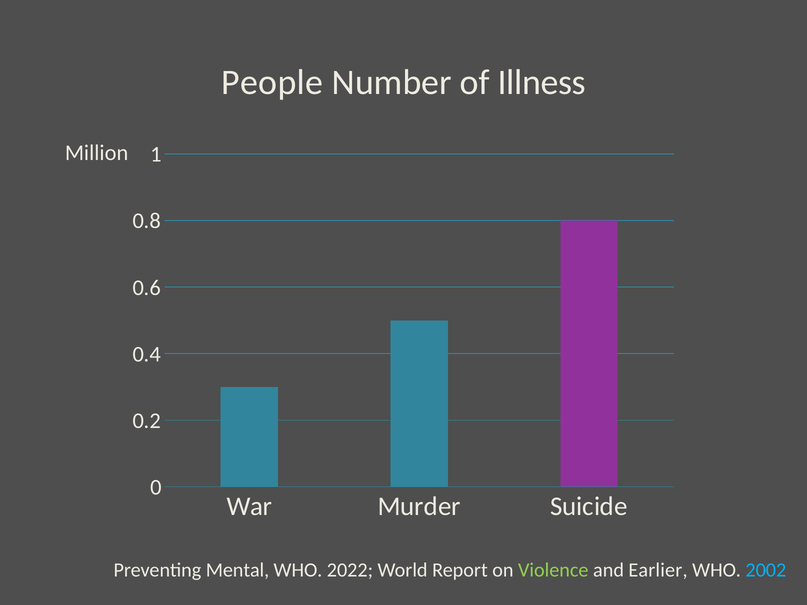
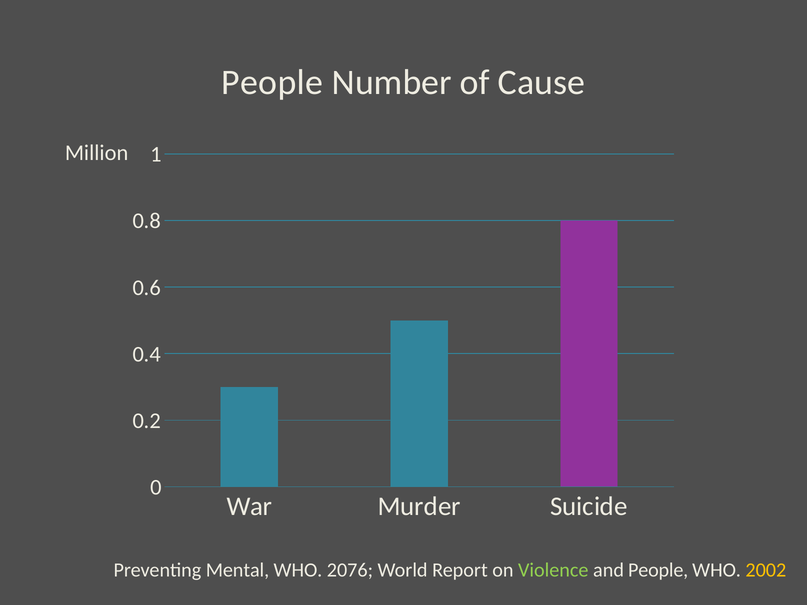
Illness: Illness -> Cause
2022: 2022 -> 2076
and Earlier: Earlier -> People
2002 colour: light blue -> yellow
